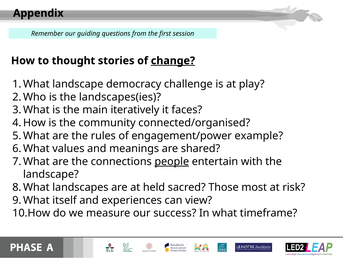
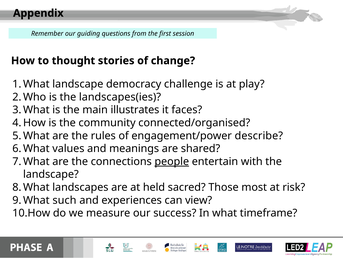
change underline: present -> none
iteratively: iteratively -> illustrates
example: example -> describe
itself: itself -> such
